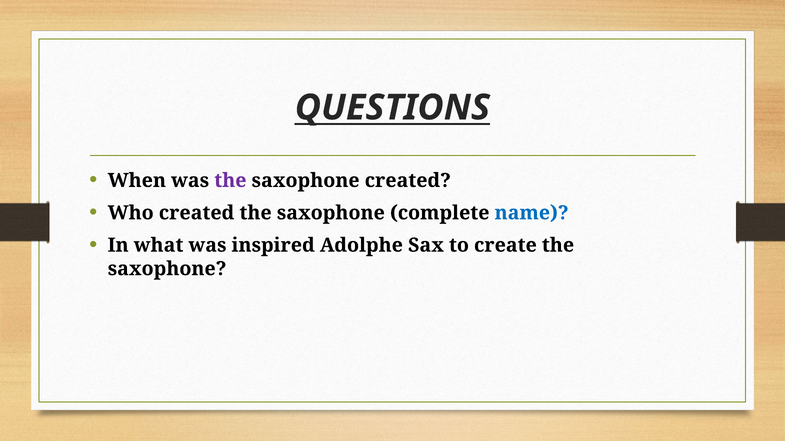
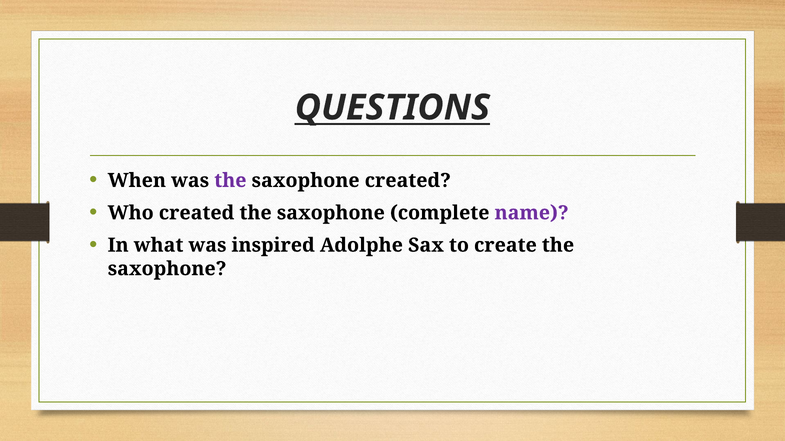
name colour: blue -> purple
